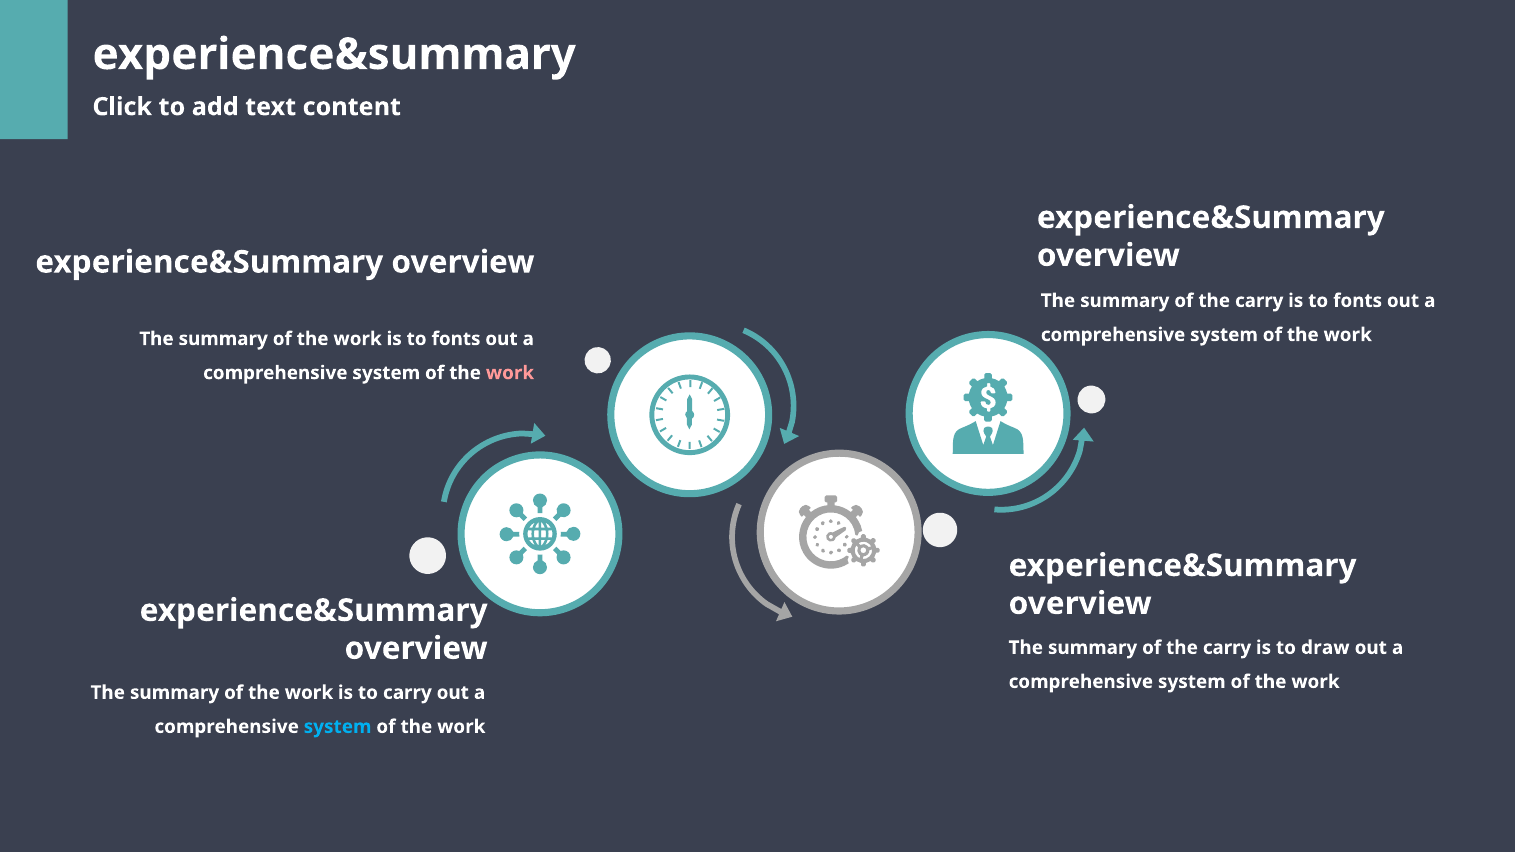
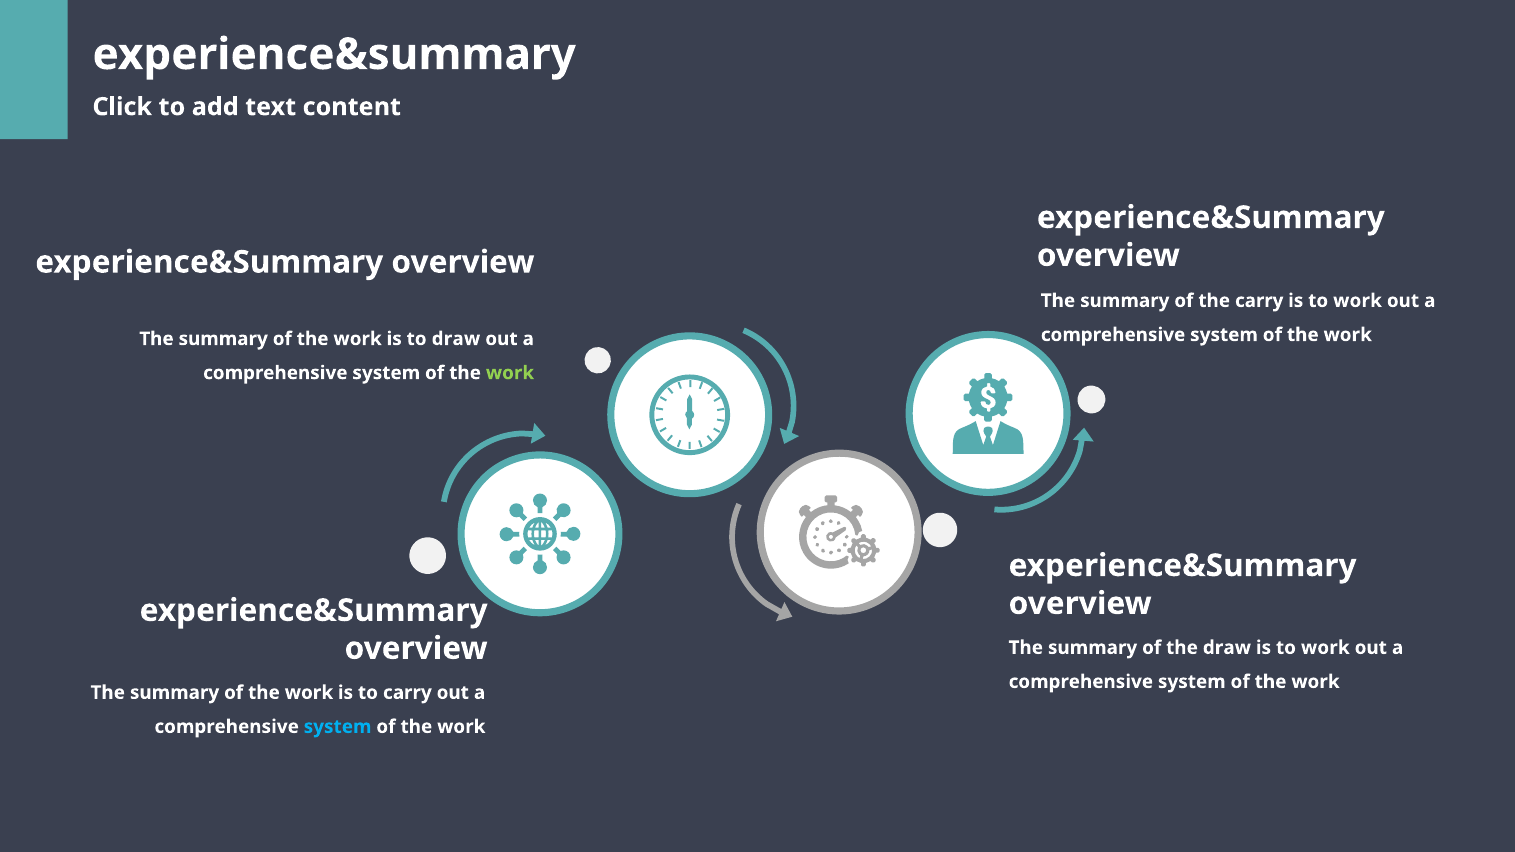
fonts at (1358, 301): fonts -> work
work is to fonts: fonts -> draw
work at (510, 373) colour: pink -> light green
carry at (1227, 648): carry -> draw
draw at (1325, 648): draw -> work
